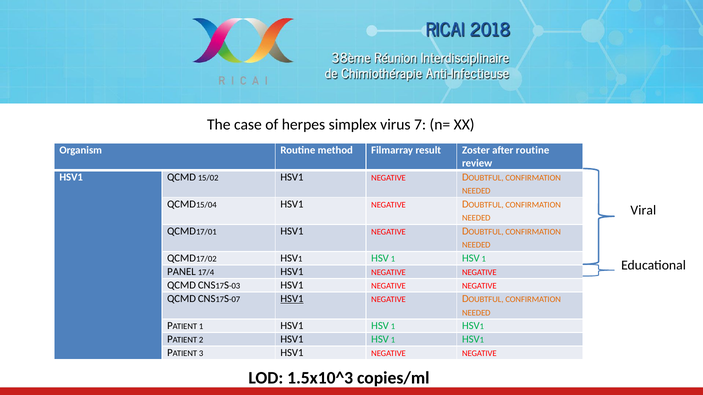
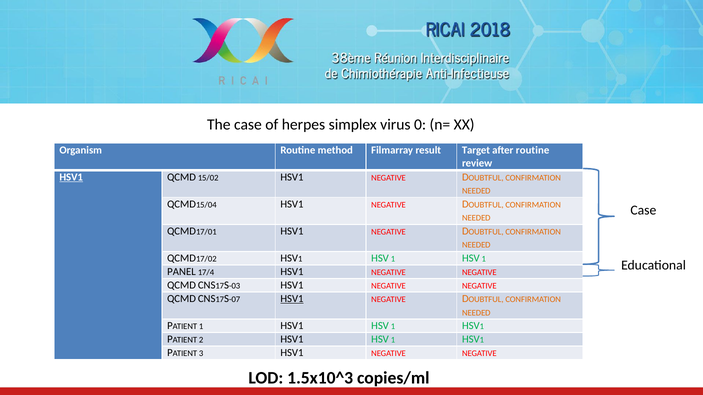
7: 7 -> 0
Zoster: Zoster -> Target
HSV1 at (71, 177) underline: none -> present
Viral at (643, 210): Viral -> Case
